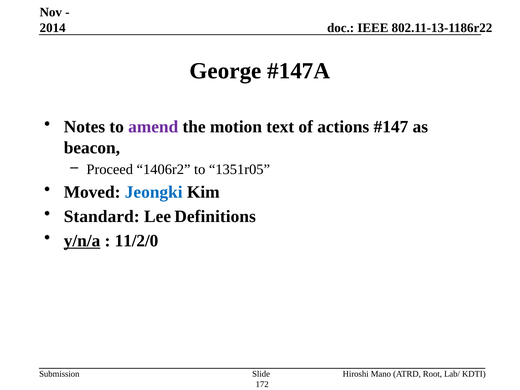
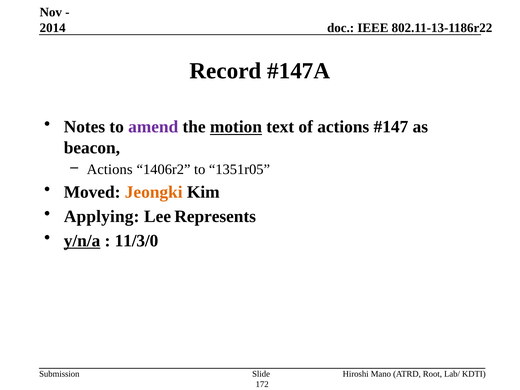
George: George -> Record
motion underline: none -> present
Proceed at (110, 169): Proceed -> Actions
Jeongki colour: blue -> orange
Standard: Standard -> Applying
Definitions: Definitions -> Represents
11/2/0: 11/2/0 -> 11/3/0
